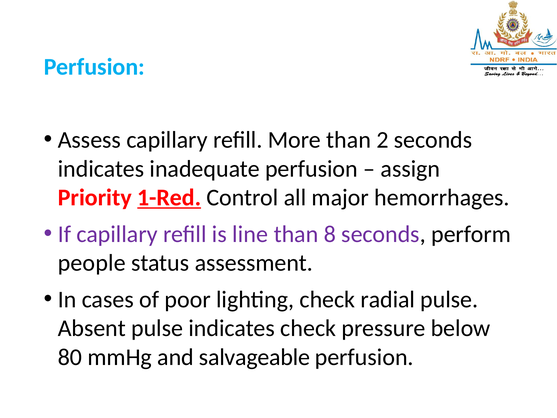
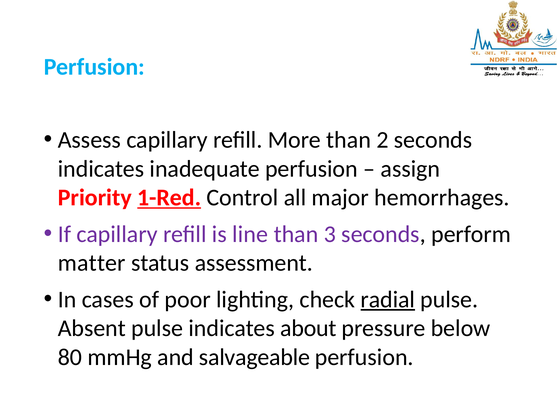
8: 8 -> 3
people: people -> matter
radial underline: none -> present
indicates check: check -> about
